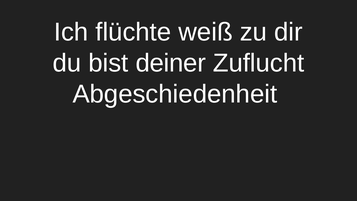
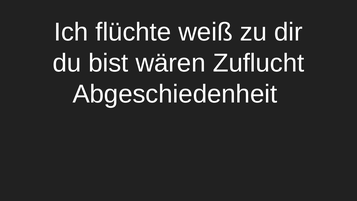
deiner: deiner -> wären
